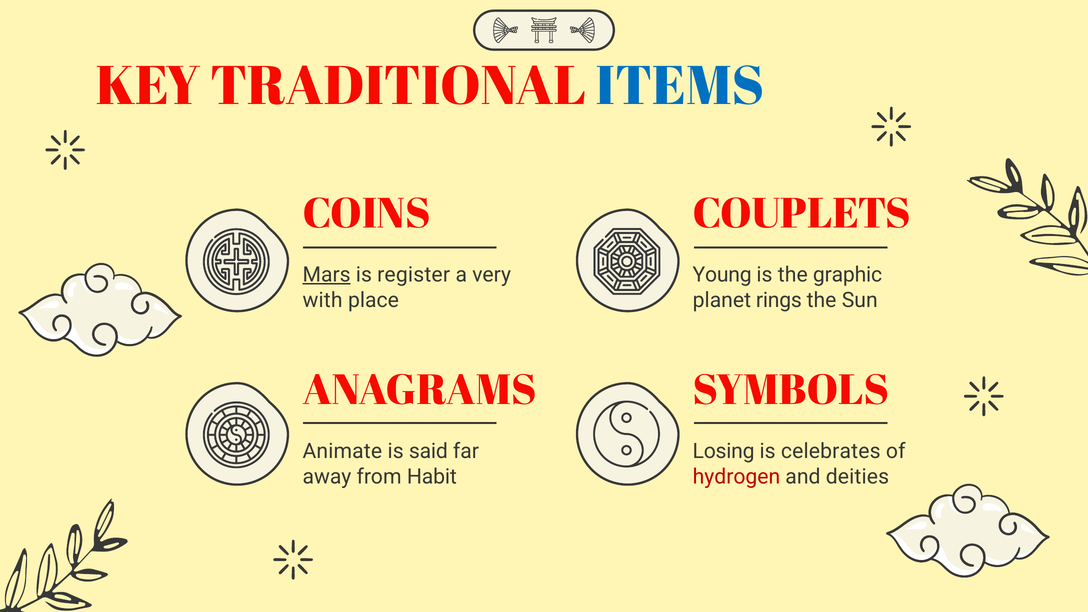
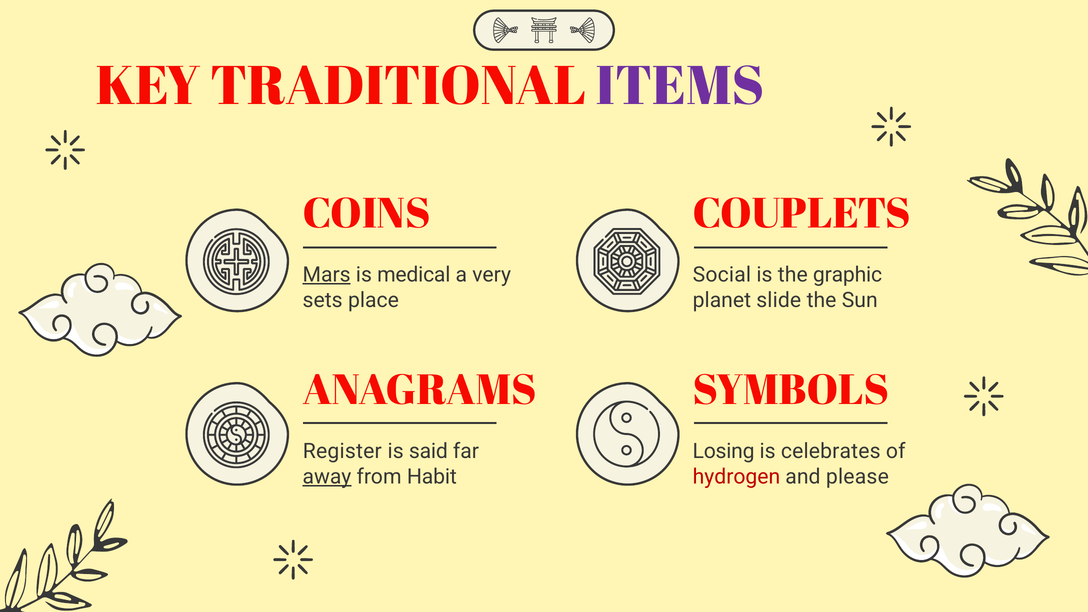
ITEMS colour: blue -> purple
register: register -> medical
Young: Young -> Social
with: with -> sets
rings: rings -> slide
Animate: Animate -> Register
away underline: none -> present
deities: deities -> please
